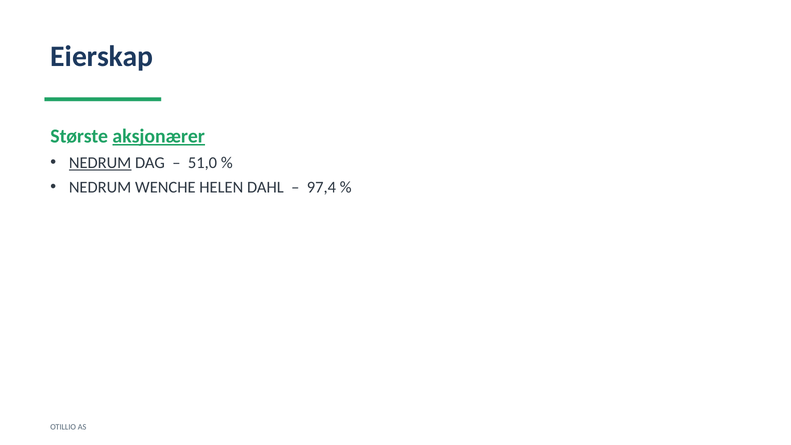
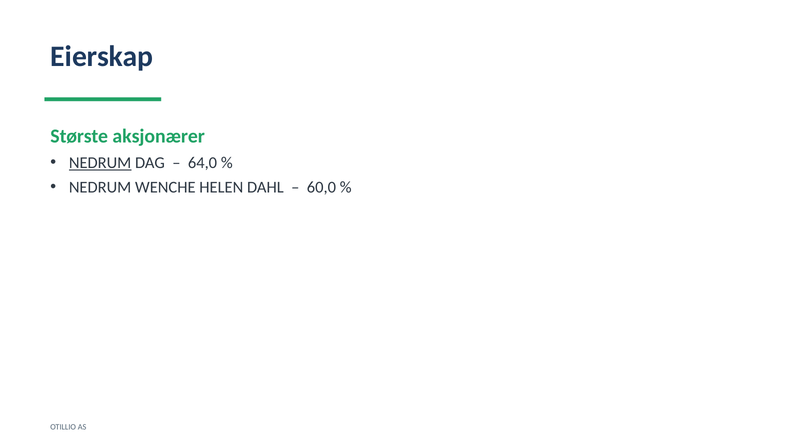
aksjonærer underline: present -> none
51,0: 51,0 -> 64,0
97,4: 97,4 -> 60,0
